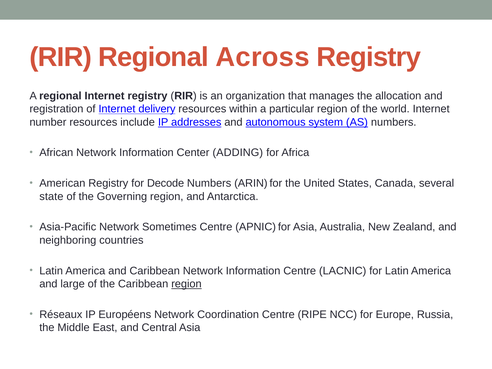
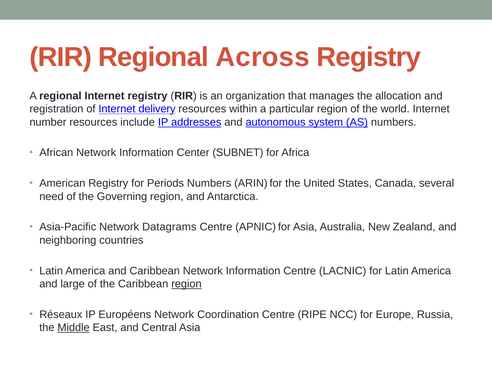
ADDING: ADDING -> SUBNET
Decode: Decode -> Periods
state: state -> need
Sometimes: Sometimes -> Datagrams
Middle underline: none -> present
